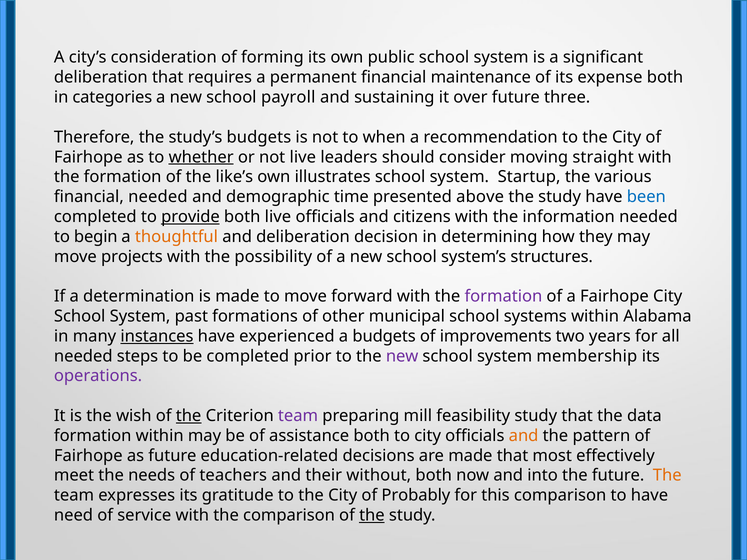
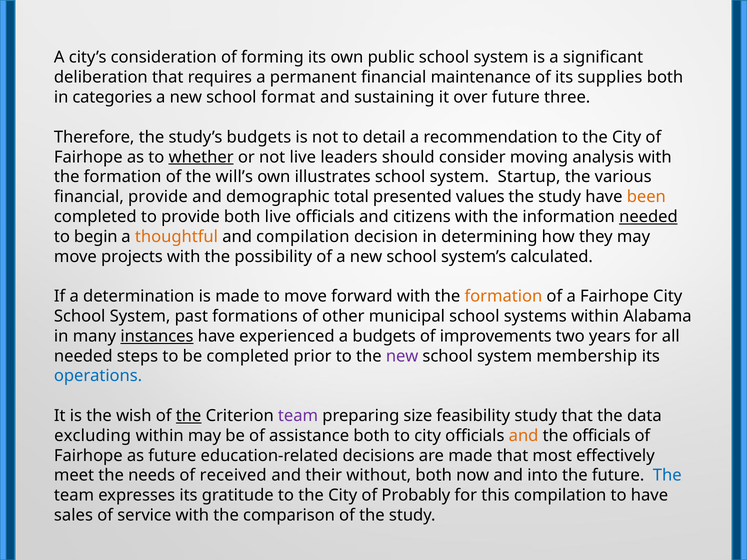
expense: expense -> supplies
payroll: payroll -> format
when: when -> detail
straight: straight -> analysis
like’s: like’s -> will’s
financial needed: needed -> provide
time: time -> total
above: above -> values
been colour: blue -> orange
provide at (190, 217) underline: present -> none
needed at (648, 217) underline: none -> present
and deliberation: deliberation -> compilation
structures: structures -> calculated
formation at (503, 296) colour: purple -> orange
operations colour: purple -> blue
mill: mill -> size
formation at (93, 436): formation -> excluding
the pattern: pattern -> officials
teachers: teachers -> received
The at (667, 476) colour: orange -> blue
this comparison: comparison -> compilation
need: need -> sales
the at (372, 515) underline: present -> none
